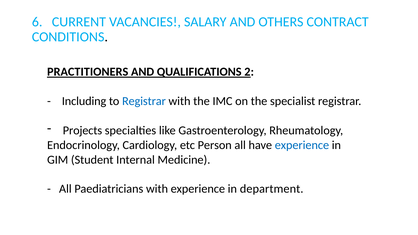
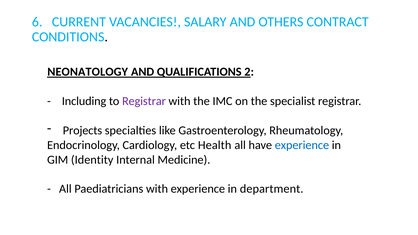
PRACTITIONERS: PRACTITIONERS -> NEONATOLOGY
Registrar at (144, 101) colour: blue -> purple
Person: Person -> Health
Student: Student -> Identity
